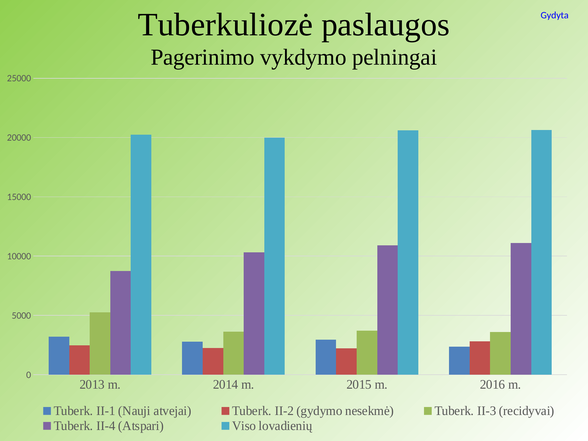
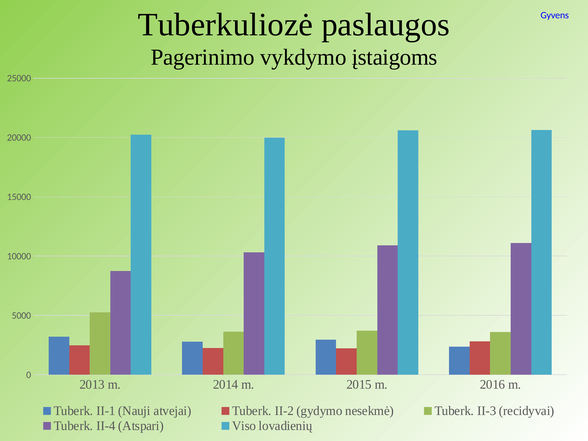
Gydyta: Gydyta -> Gyvens
pelningai: pelningai -> įstaigoms
